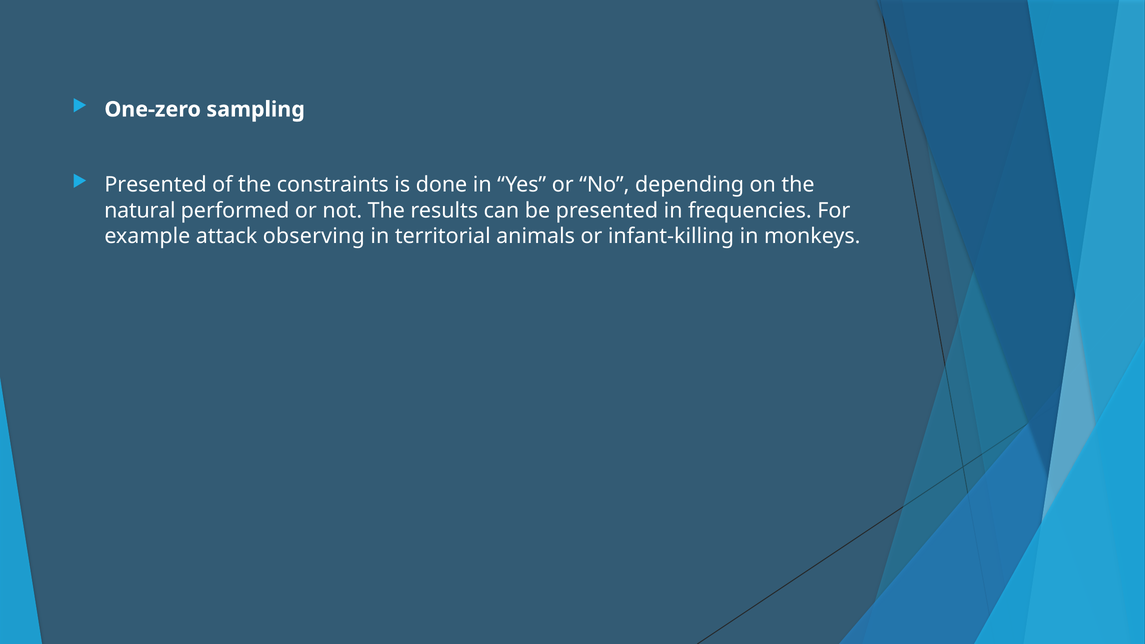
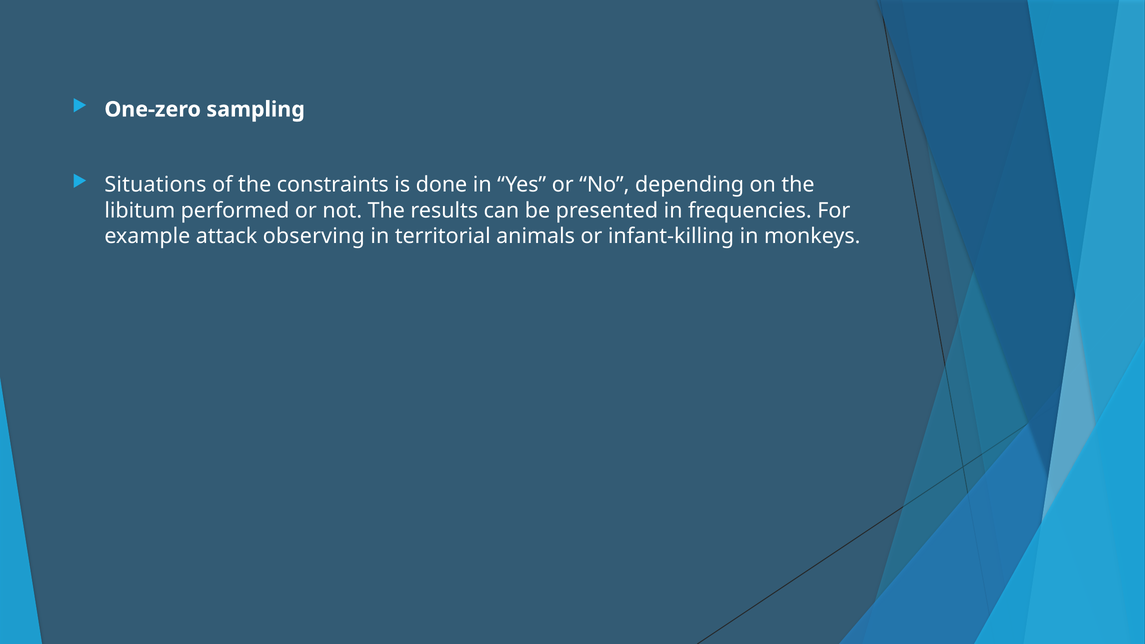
Presented at (156, 185): Presented -> Situations
natural: natural -> libitum
